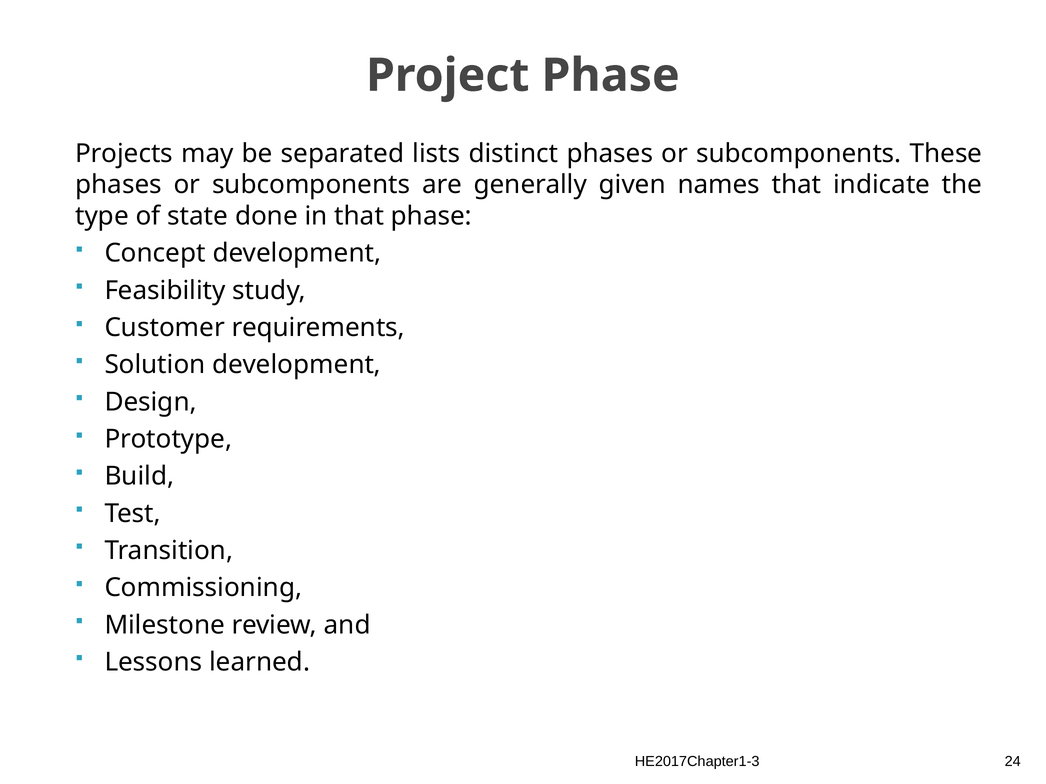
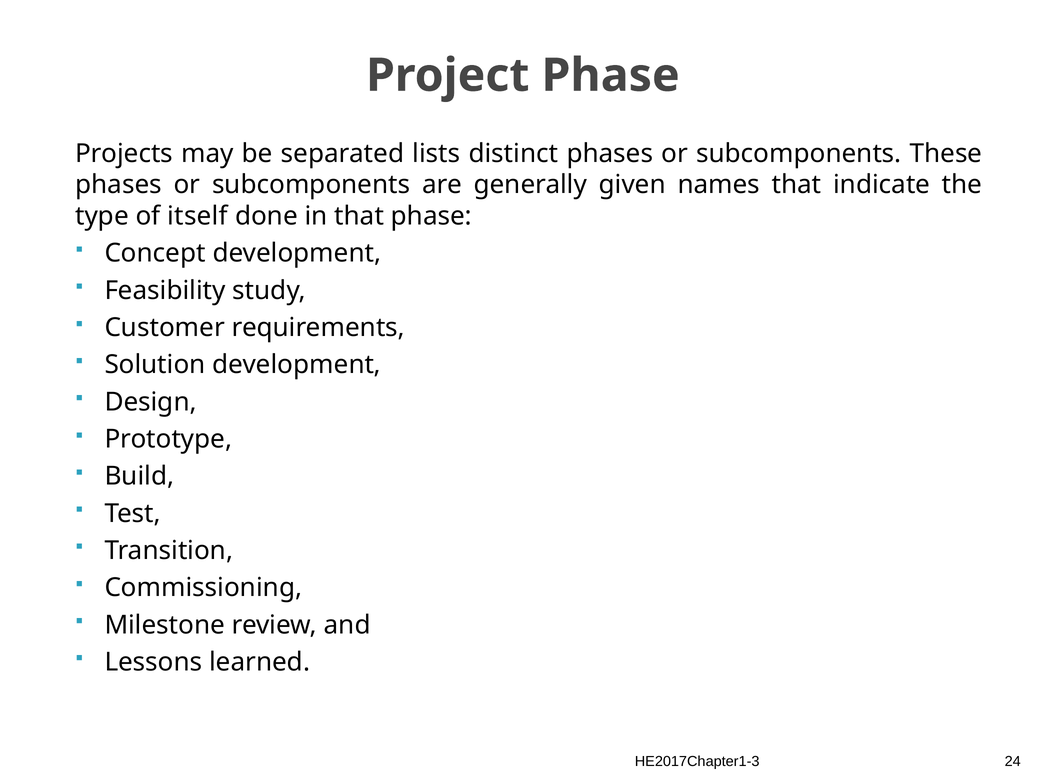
state: state -> itself
